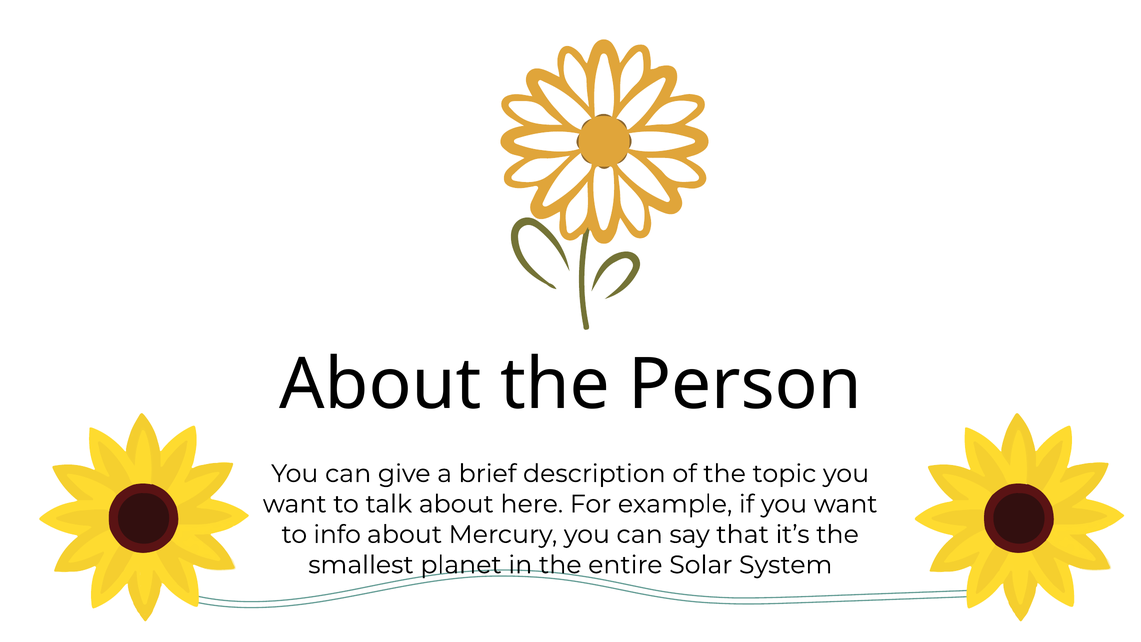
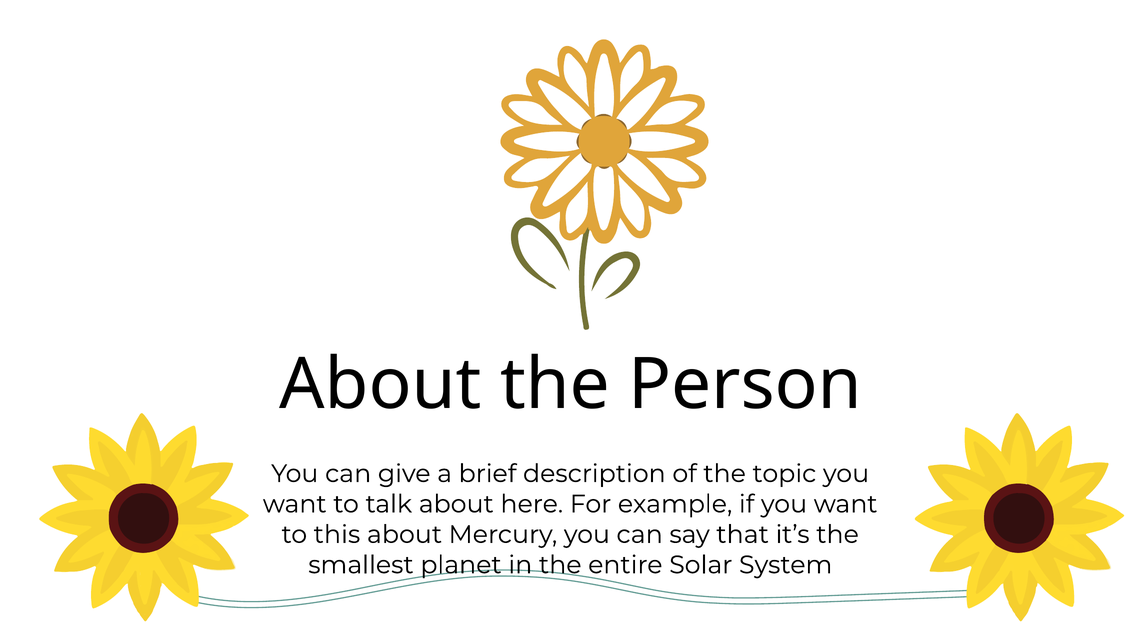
info: info -> this
